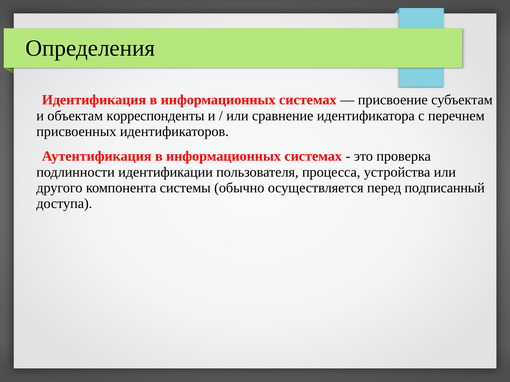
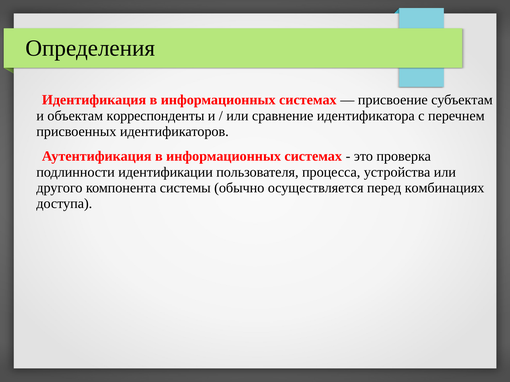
подписанный: подписанный -> комбинациях
